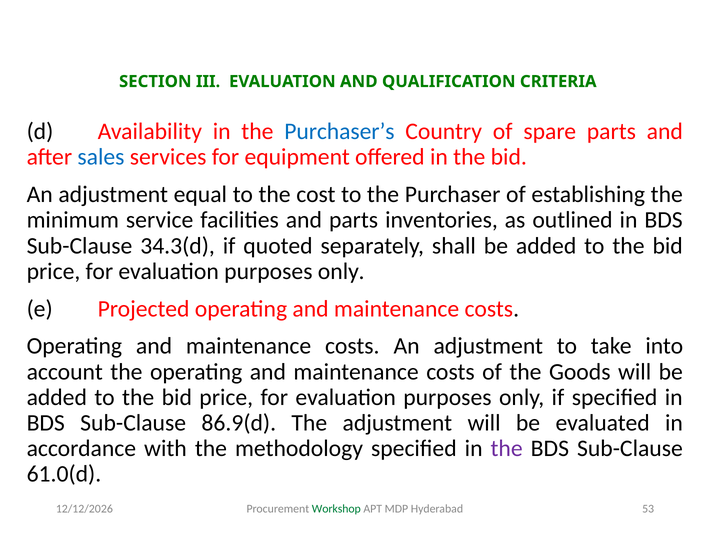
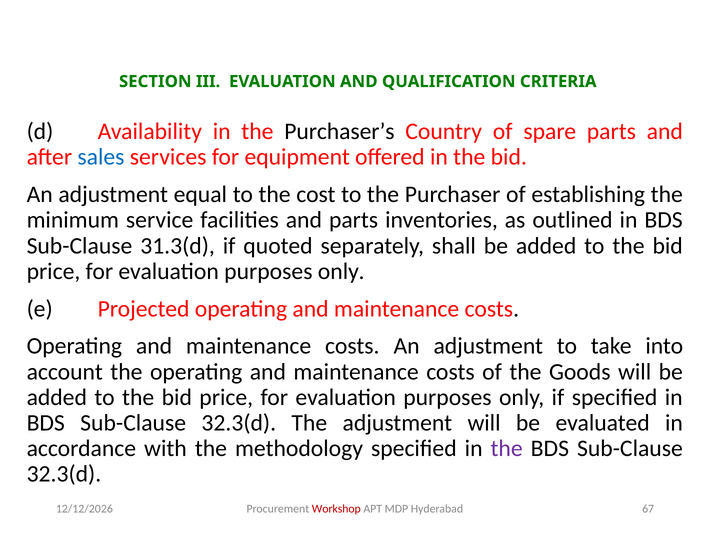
Purchaser’s colour: blue -> black
34.3(d: 34.3(d -> 31.3(d
86.9(d at (239, 422): 86.9(d -> 32.3(d
61.0(d at (64, 474): 61.0(d -> 32.3(d
Workshop colour: green -> red
53: 53 -> 67
